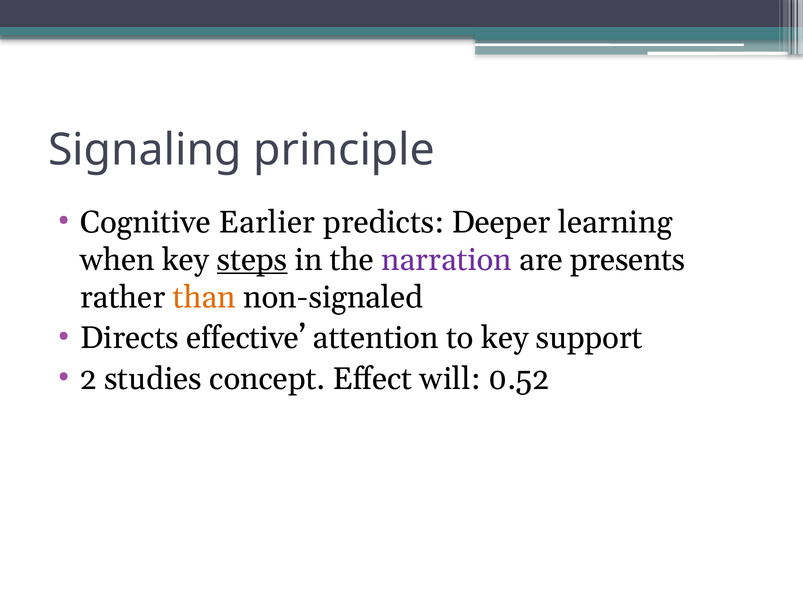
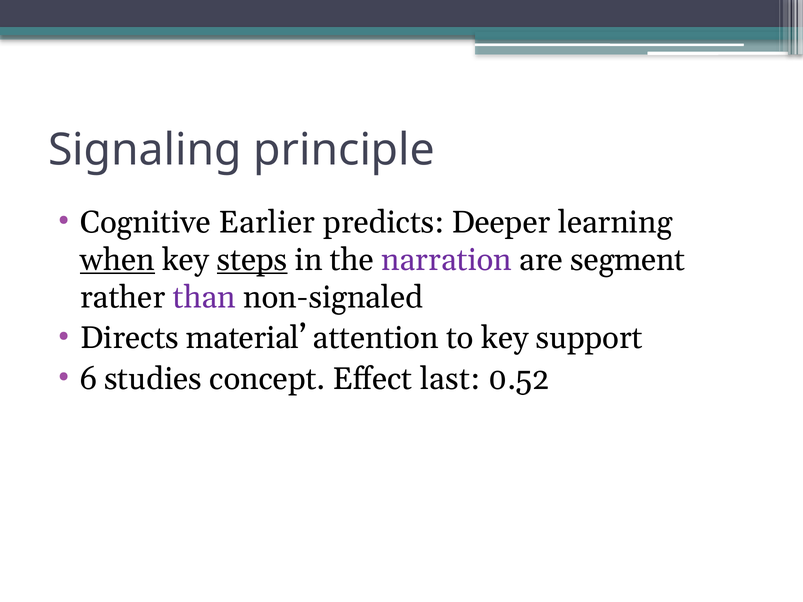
when underline: none -> present
presents: presents -> segment
than colour: orange -> purple
effective: effective -> material
2: 2 -> 6
will: will -> last
